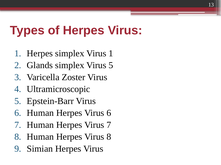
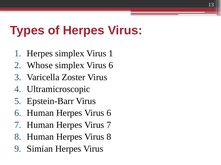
Glands: Glands -> Whose
simplex Virus 5: 5 -> 6
